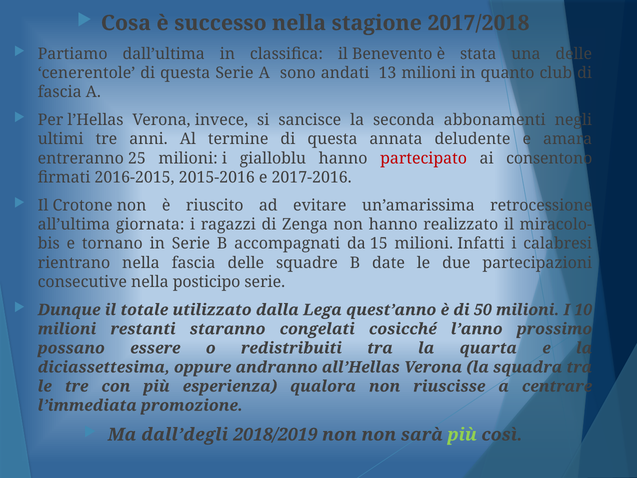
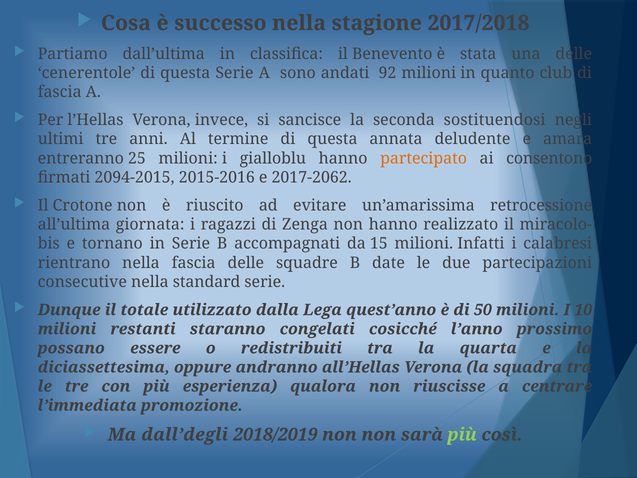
13: 13 -> 92
abbonamenti: abbonamenti -> sostituendosi
partecipato colour: red -> orange
2016-2015: 2016-2015 -> 2094-2015
2017-2016: 2017-2016 -> 2017-2062
posticipo: posticipo -> standard
